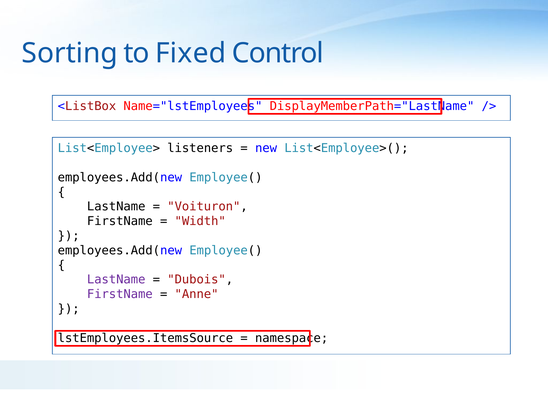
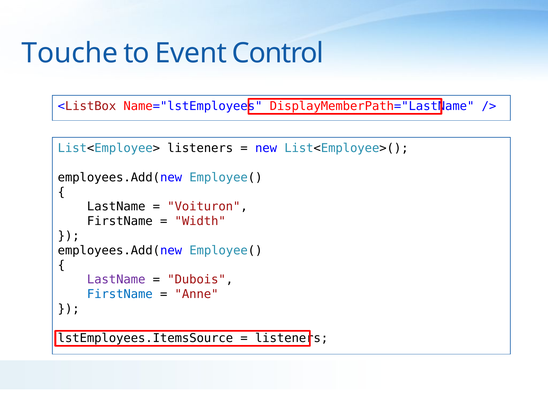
Sorting: Sorting -> Touche
Fixed: Fixed -> Event
FirstName at (120, 294) colour: purple -> blue
namespace at (292, 338): namespace -> listeners
